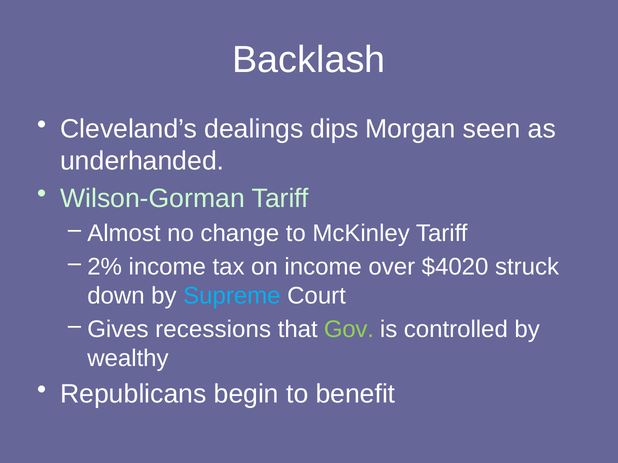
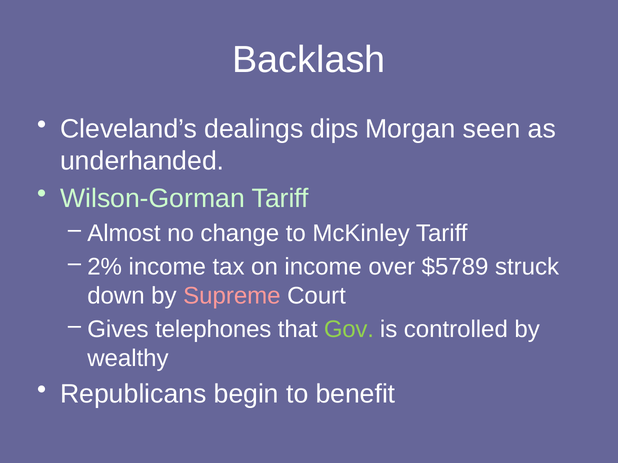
$4020: $4020 -> $5789
Supreme colour: light blue -> pink
recessions: recessions -> telephones
